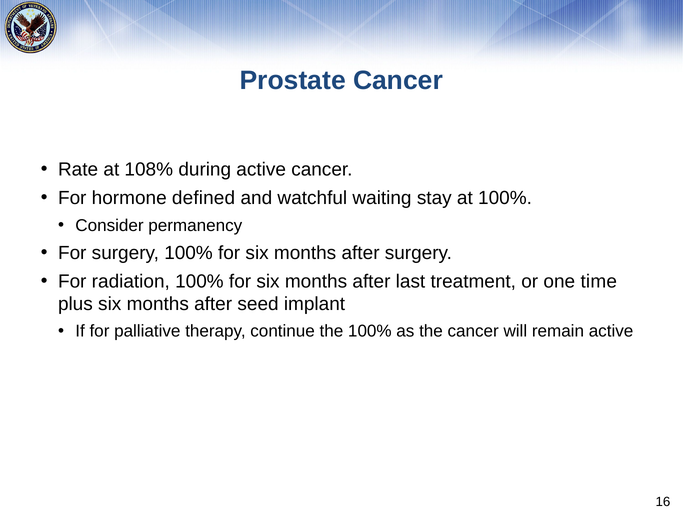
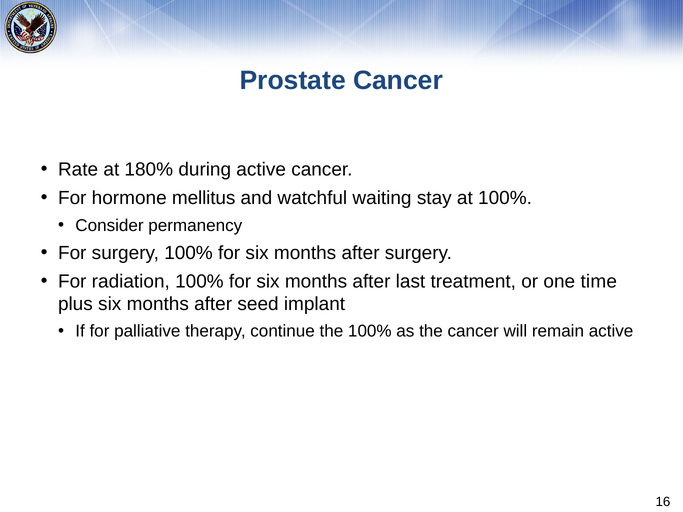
108%: 108% -> 180%
defined: defined -> mellitus
